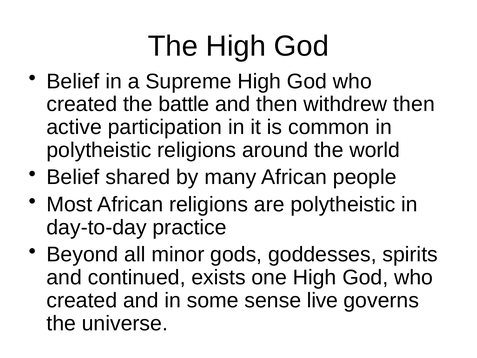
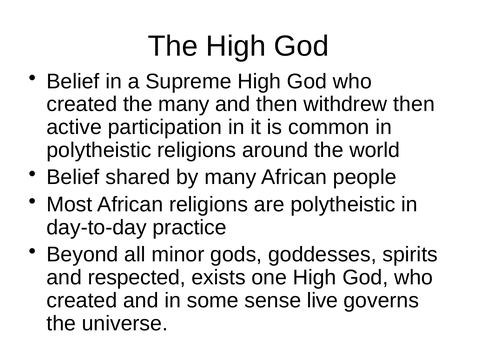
the battle: battle -> many
continued: continued -> respected
